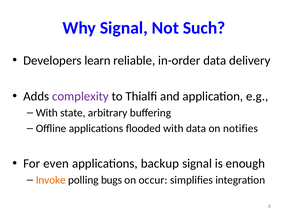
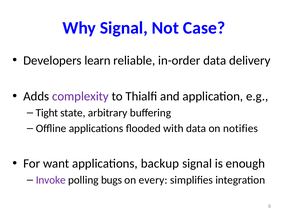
Such: Such -> Case
With at (47, 113): With -> Tight
even: even -> want
Invoke colour: orange -> purple
occur: occur -> every
